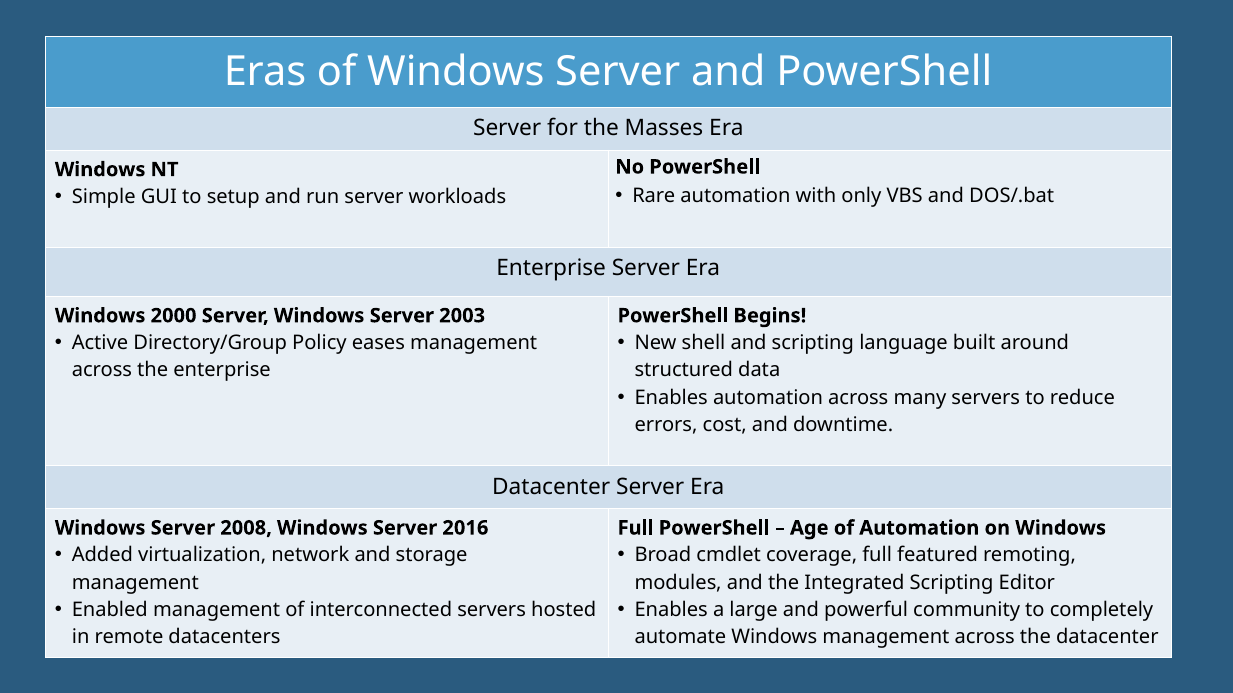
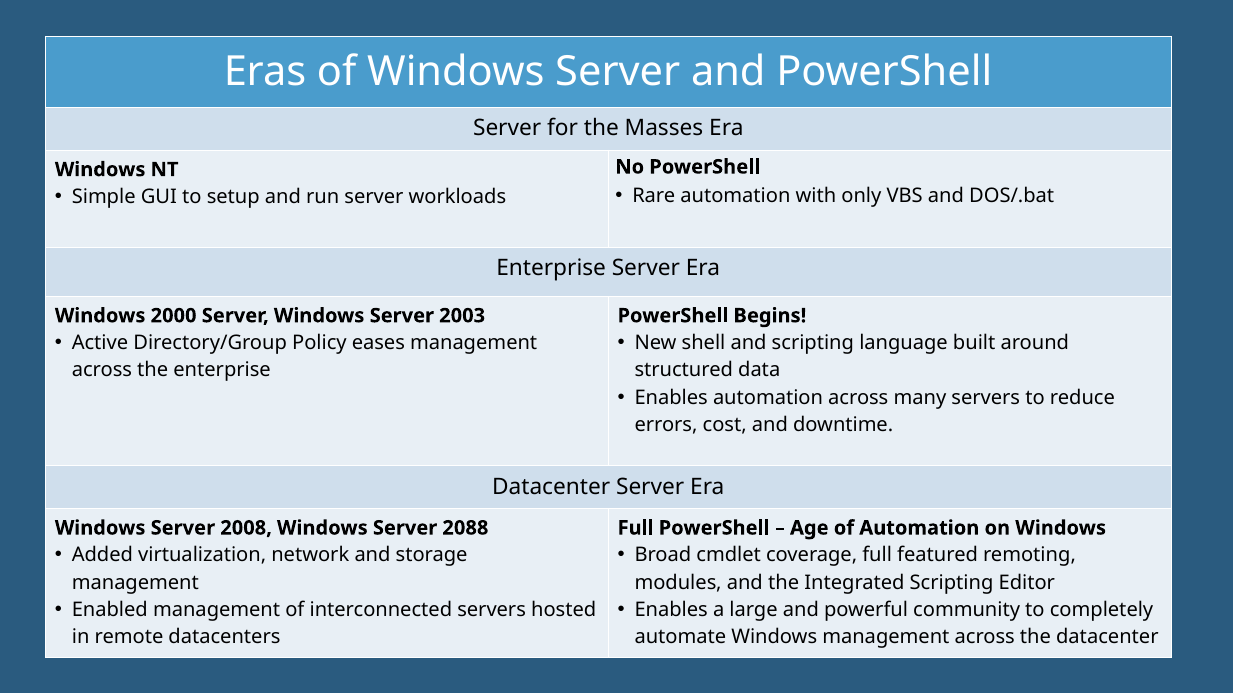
2016: 2016 -> 2088
